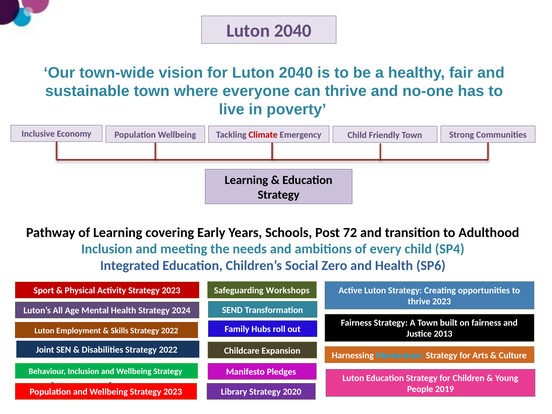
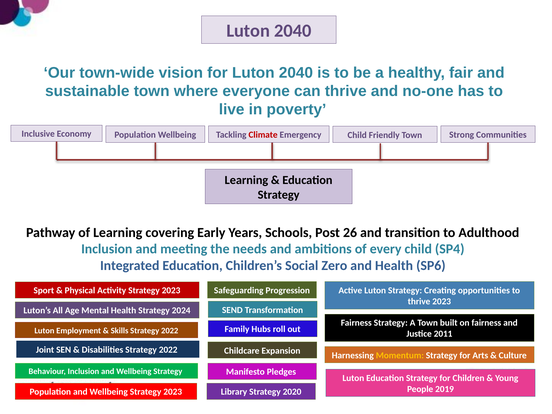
72: 72 -> 26
Workshops: Workshops -> Progression
2013: 2013 -> 2011
Momentum colour: light blue -> yellow
